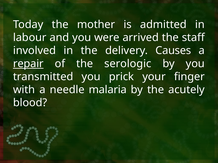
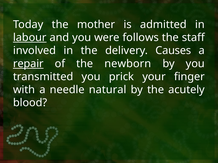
labour underline: none -> present
arrived: arrived -> follows
serologic: serologic -> newborn
malaria: malaria -> natural
